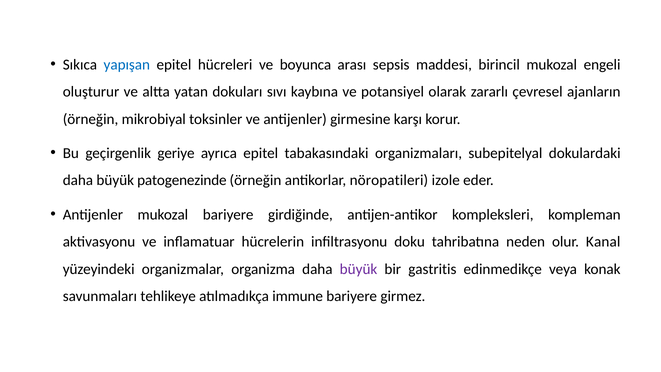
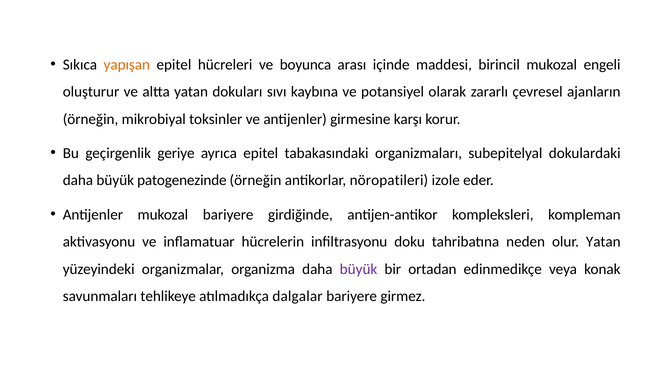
yapışan colour: blue -> orange
sepsis: sepsis -> içinde
olur Kanal: Kanal -> Yatan
gastritis: gastritis -> ortadan
immune: immune -> dalgalar
